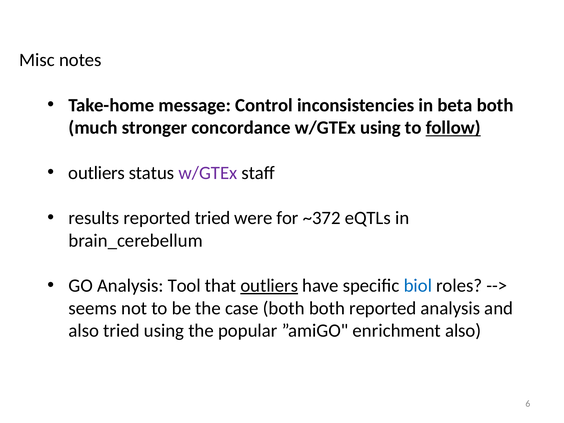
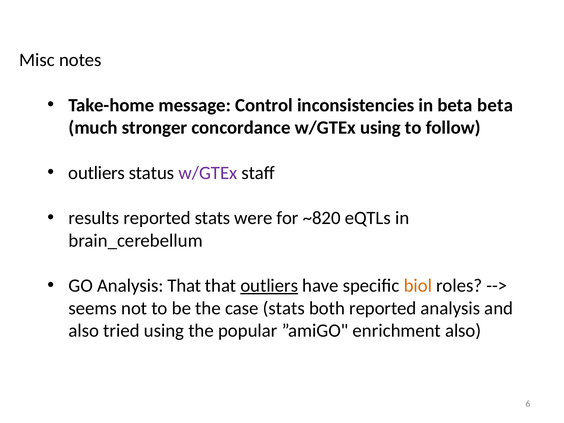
beta both: both -> beta
follow underline: present -> none
reported tried: tried -> stats
~372: ~372 -> ~820
Analysis Tool: Tool -> That
biol colour: blue -> orange
case both: both -> stats
